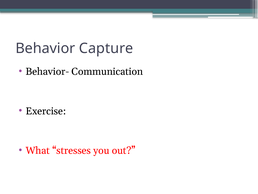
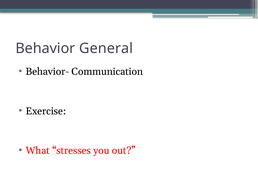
Capture: Capture -> General
